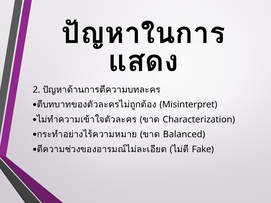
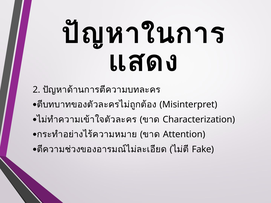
Balanced: Balanced -> Attention
